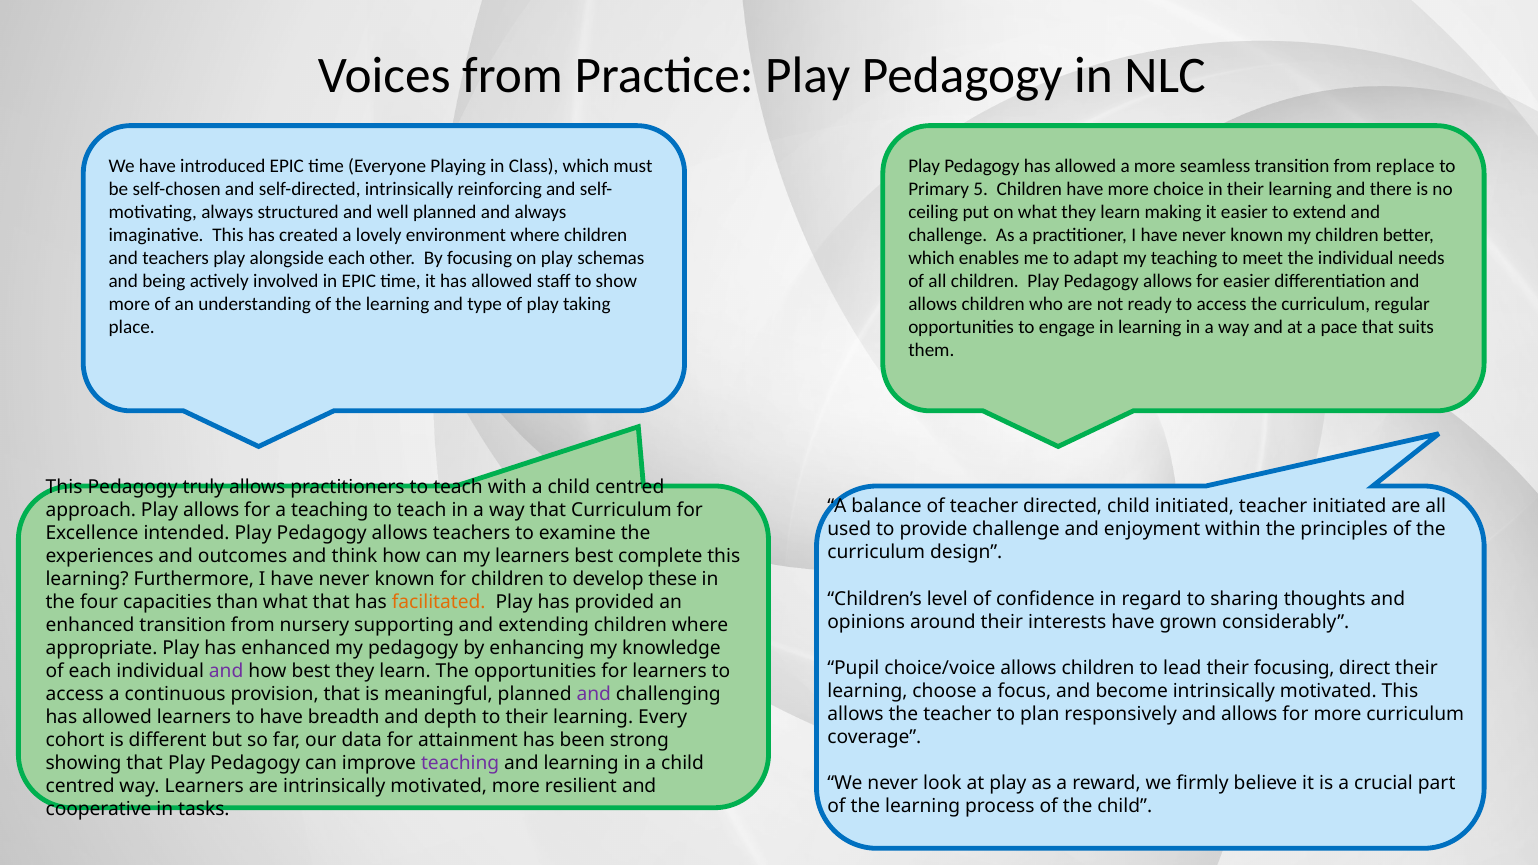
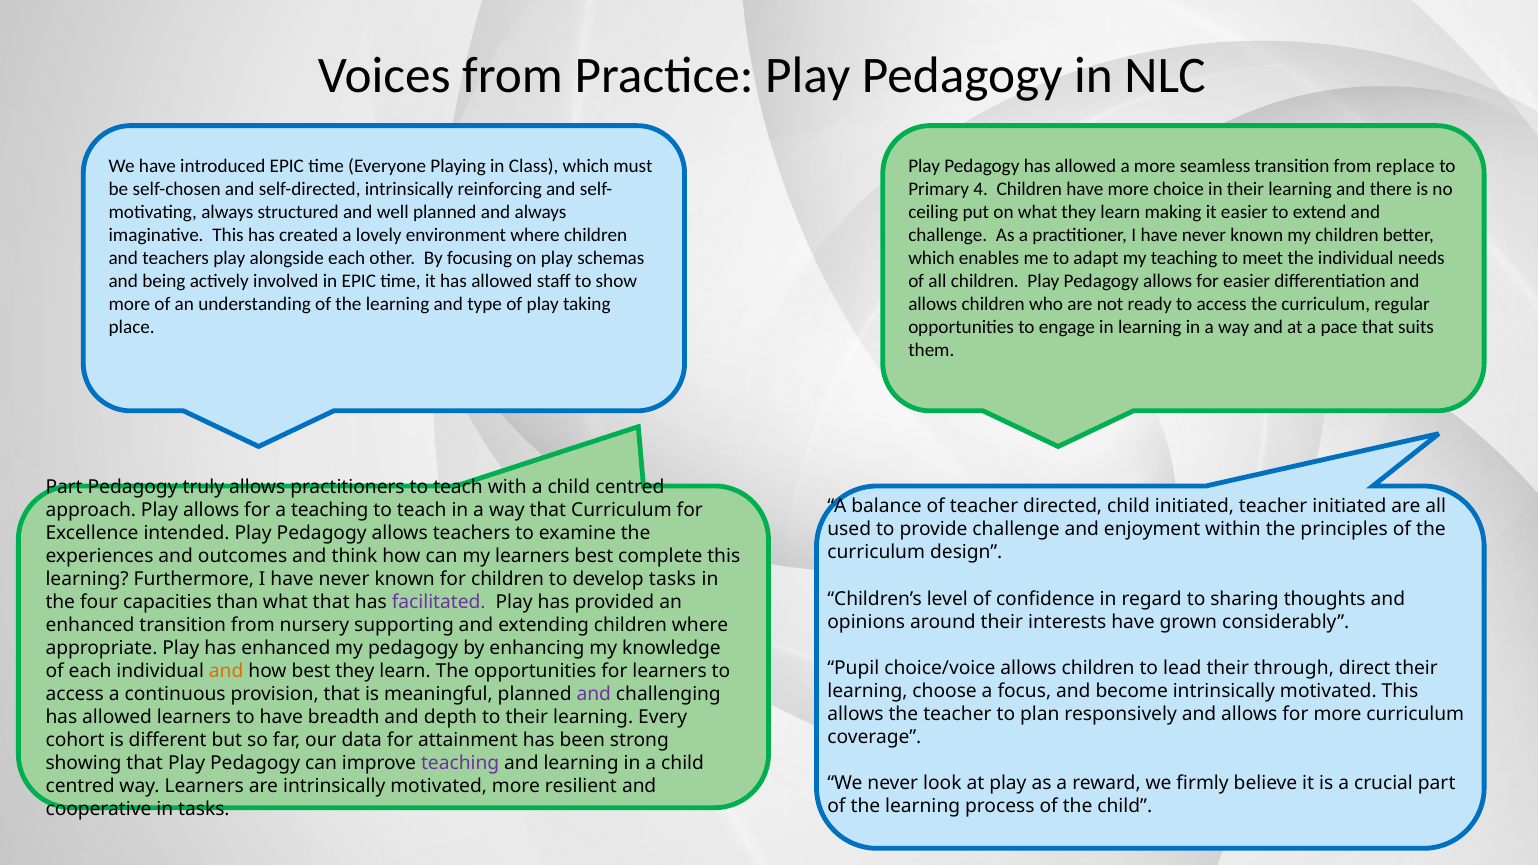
5: 5 -> 4
This at (64, 487): This -> Part
develop these: these -> tasks
facilitated colour: orange -> purple
their focusing: focusing -> through
and at (226, 671) colour: purple -> orange
